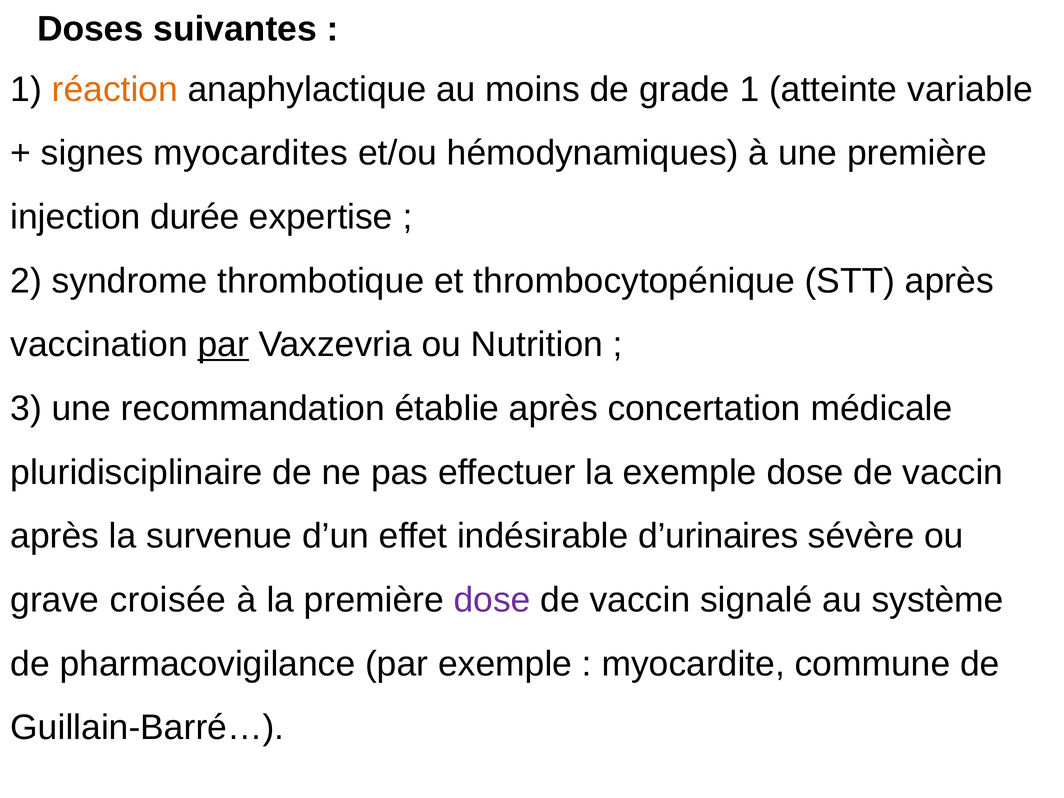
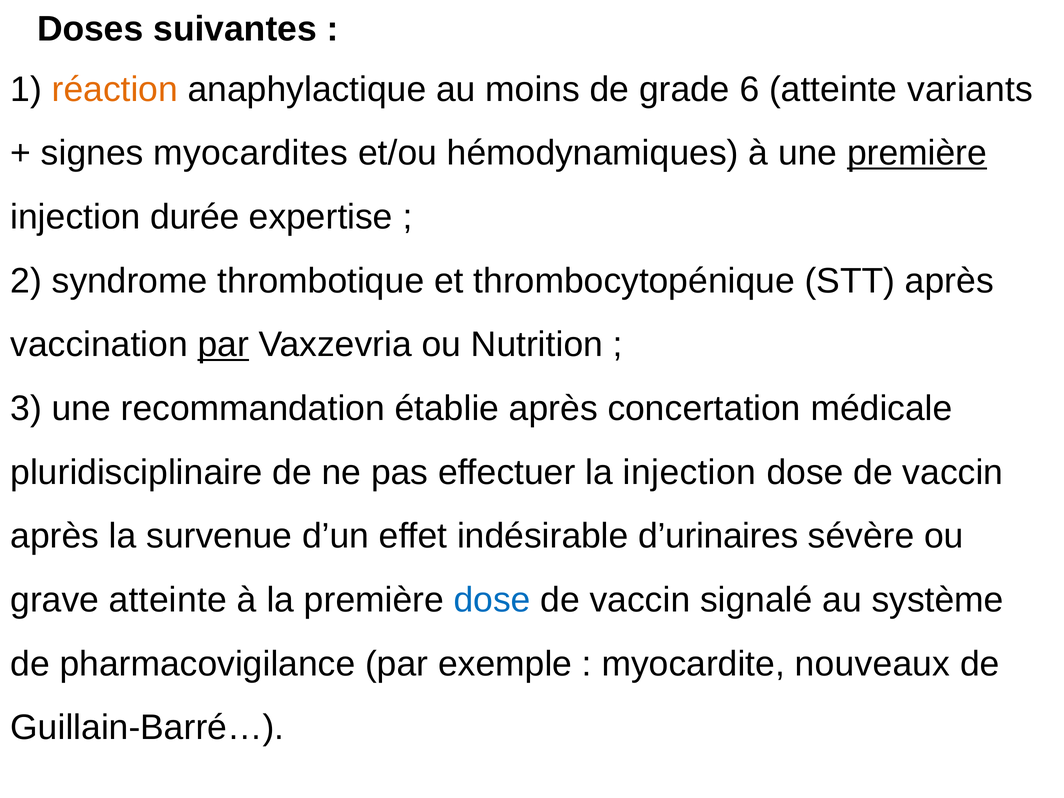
grade 1: 1 -> 6
variable: variable -> variants
première at (917, 153) underline: none -> present
la exemple: exemple -> injection
grave croisée: croisée -> atteinte
dose at (492, 600) colour: purple -> blue
commune: commune -> nouveaux
